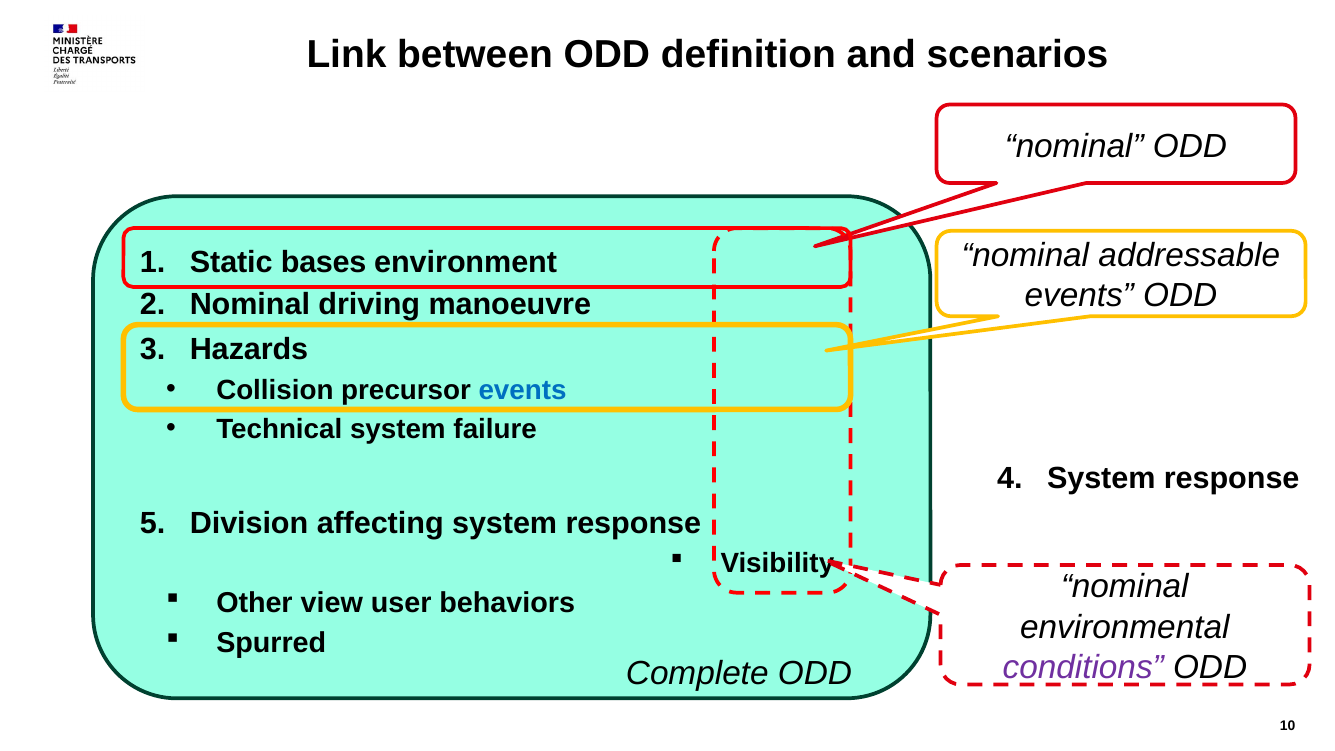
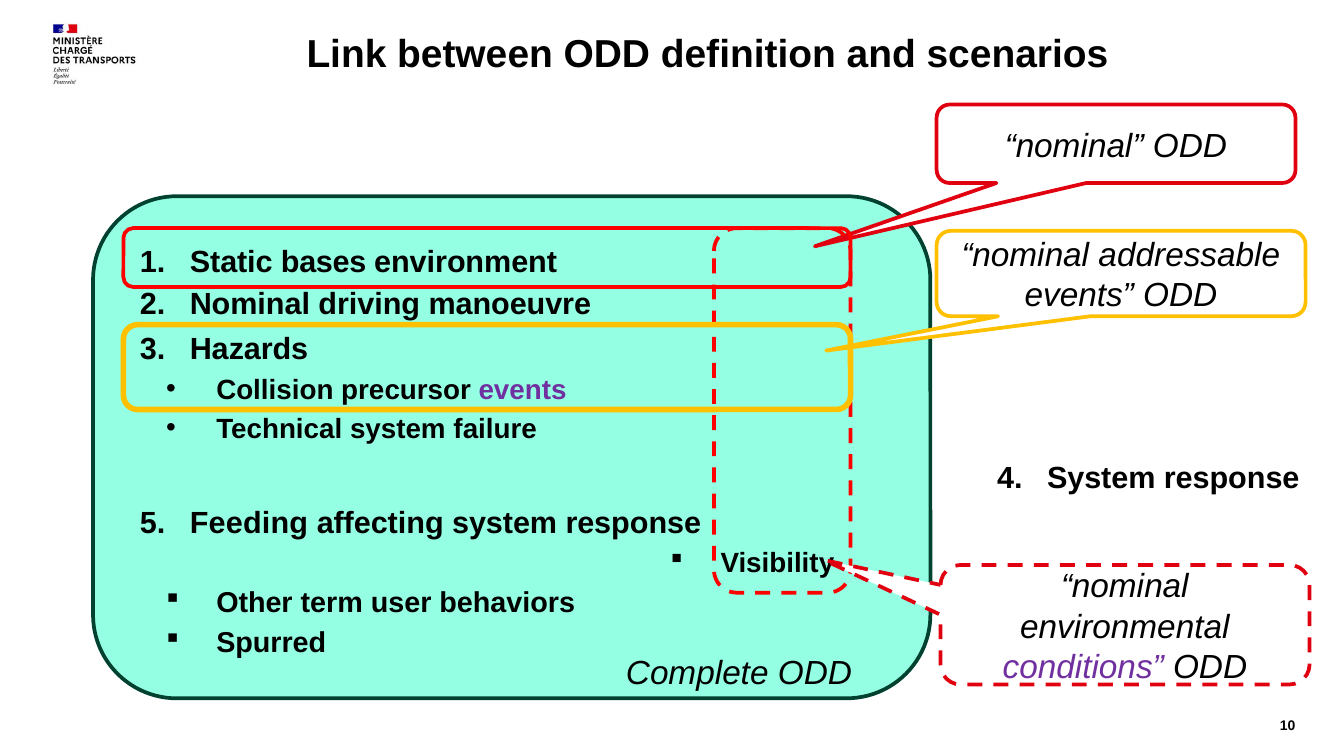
events at (523, 390) colour: blue -> purple
Division: Division -> Feeding
view: view -> term
